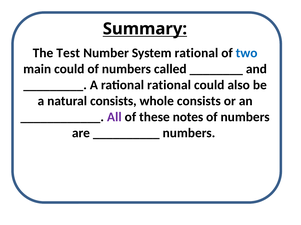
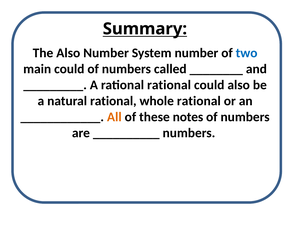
The Test: Test -> Also
System rational: rational -> number
natural consists: consists -> rational
whole consists: consists -> rational
All colour: purple -> orange
